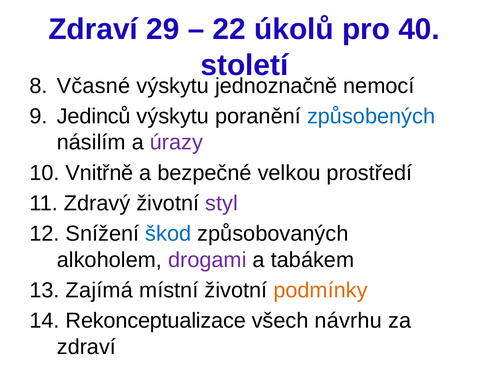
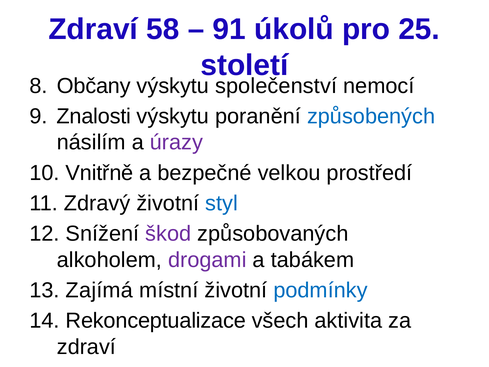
29: 29 -> 58
22: 22 -> 91
40: 40 -> 25
Včasné: Včasné -> Občany
jednoznačně: jednoznačně -> společenství
Jedinců: Jedinců -> Znalosti
styl colour: purple -> blue
škod colour: blue -> purple
podmínky colour: orange -> blue
návrhu: návrhu -> aktivita
